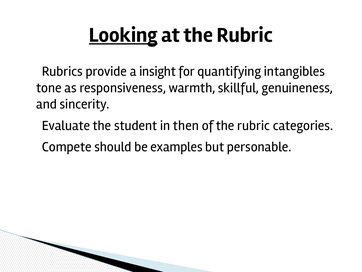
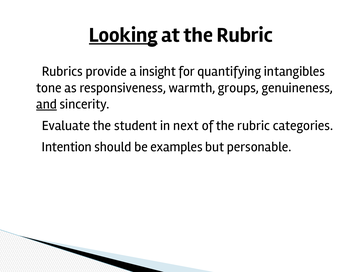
skillful: skillful -> groups
and underline: none -> present
then: then -> next
Compete: Compete -> Intention
